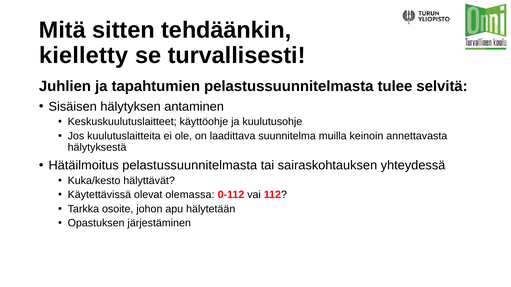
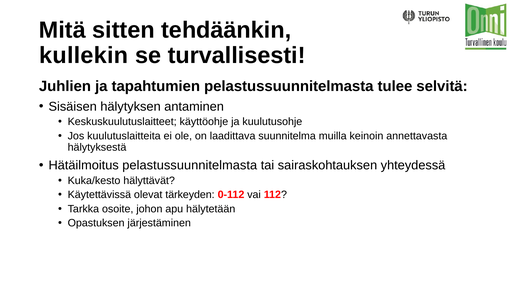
kielletty: kielletty -> kullekin
olemassa: olemassa -> tärkeyden
